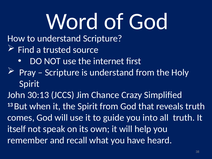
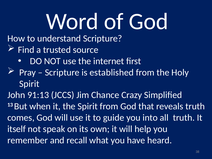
is understand: understand -> established
30:13: 30:13 -> 91:13
